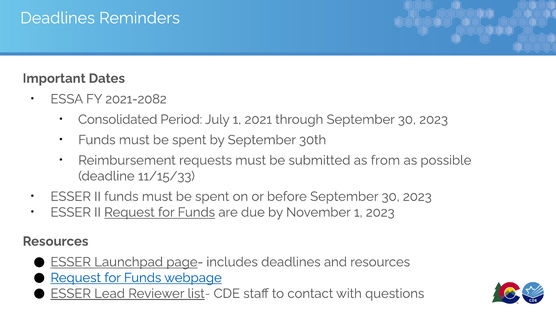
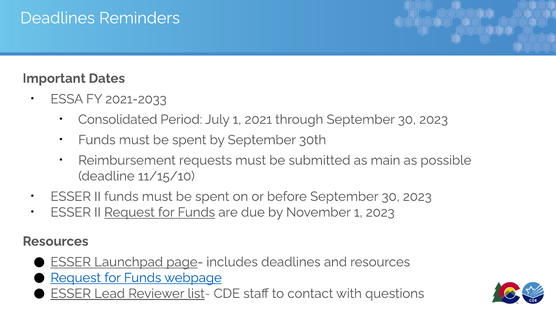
2021-2082: 2021-2082 -> 2021-2033
from: from -> main
11/15/33: 11/15/33 -> 11/15/10
